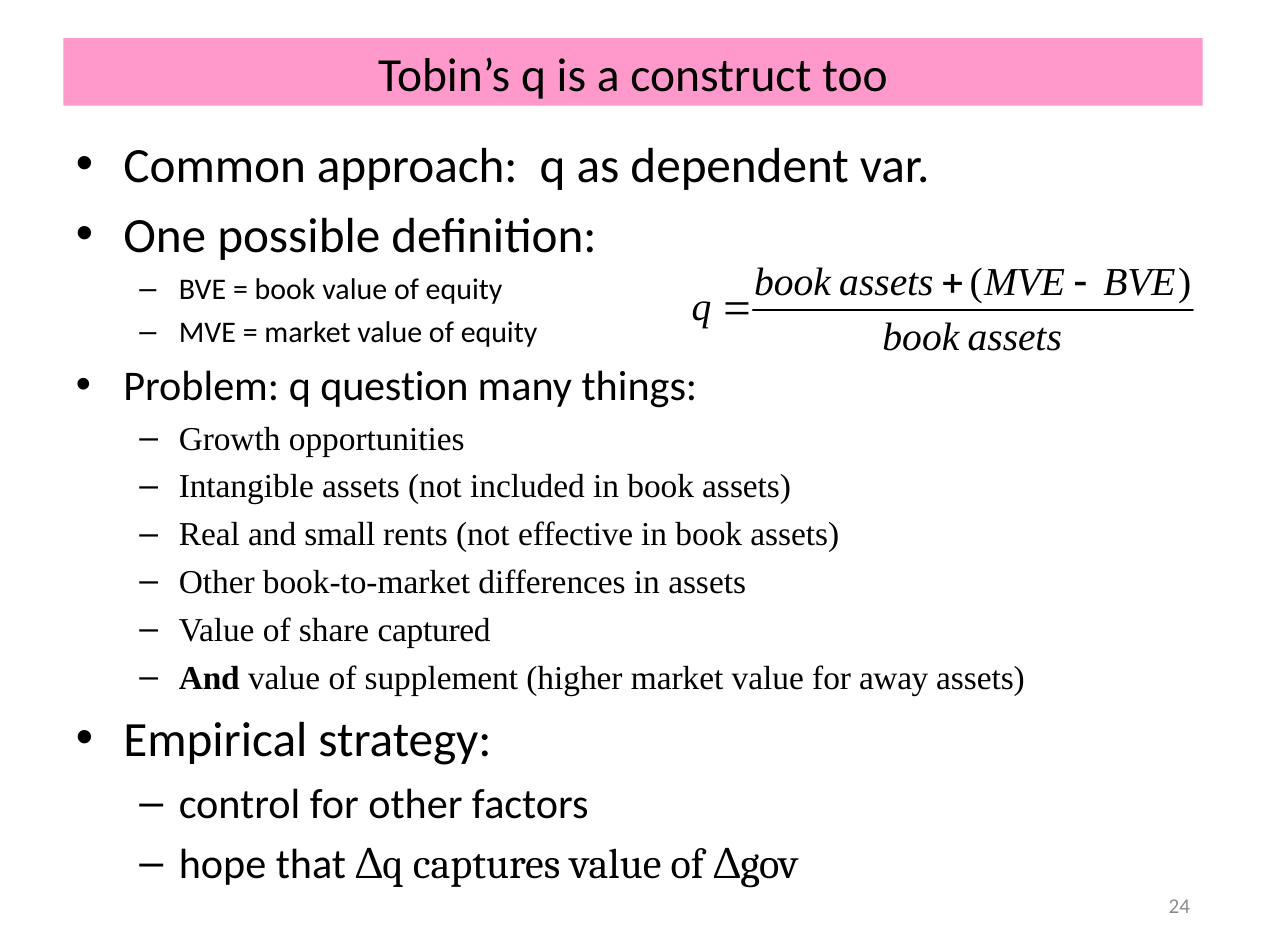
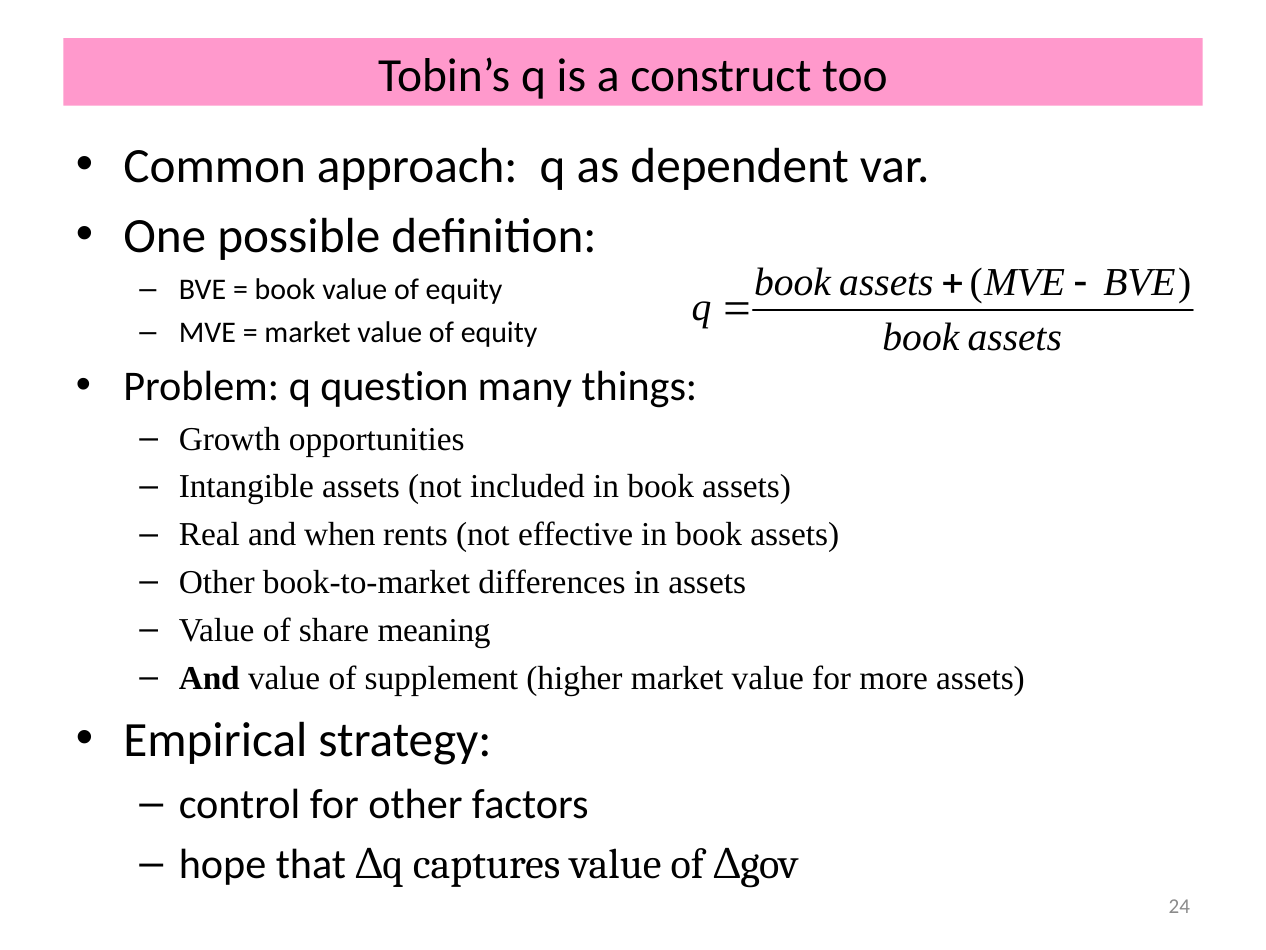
small: small -> when
captured: captured -> meaning
away: away -> more
